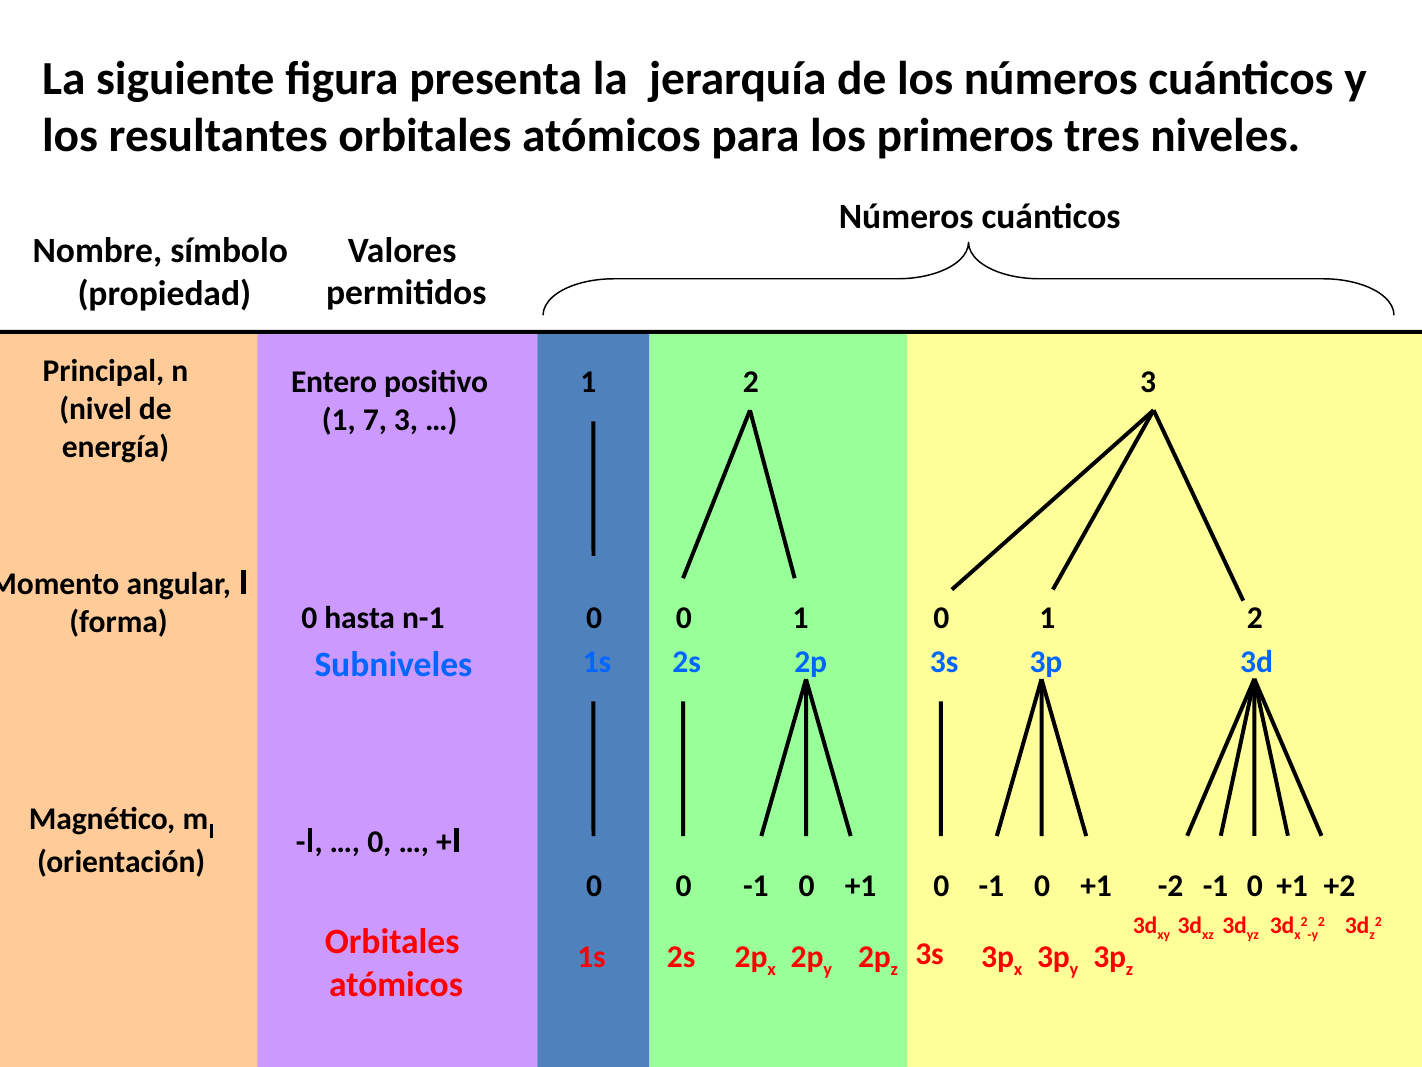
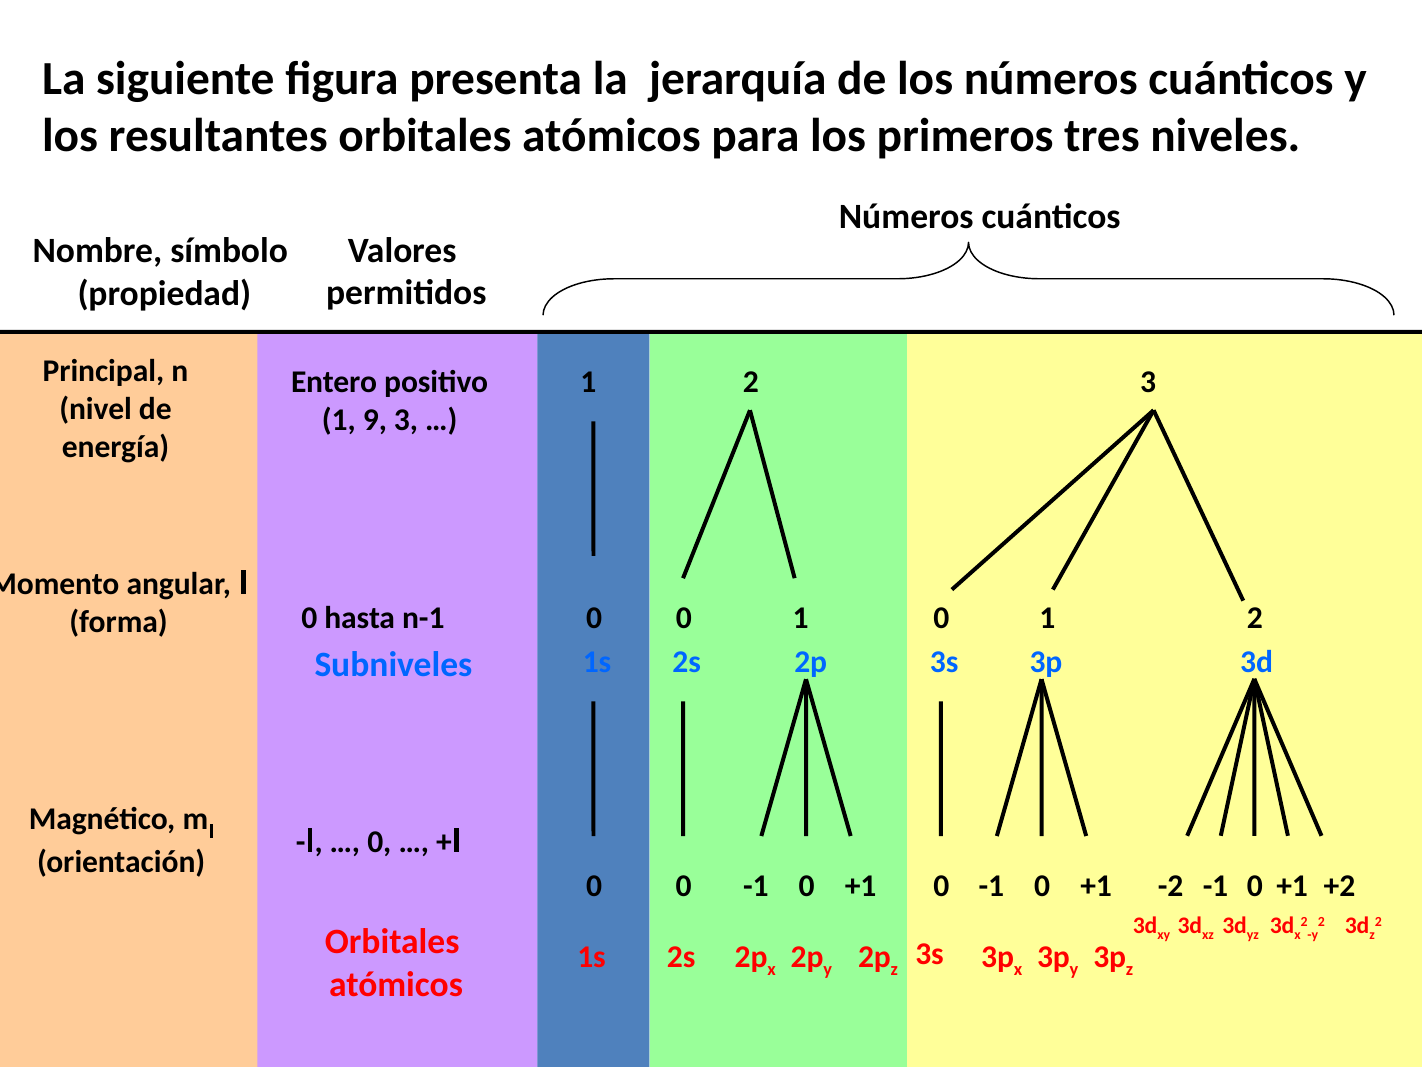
7: 7 -> 9
